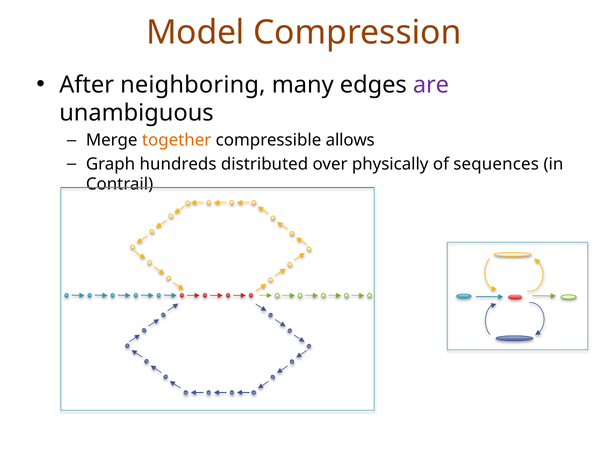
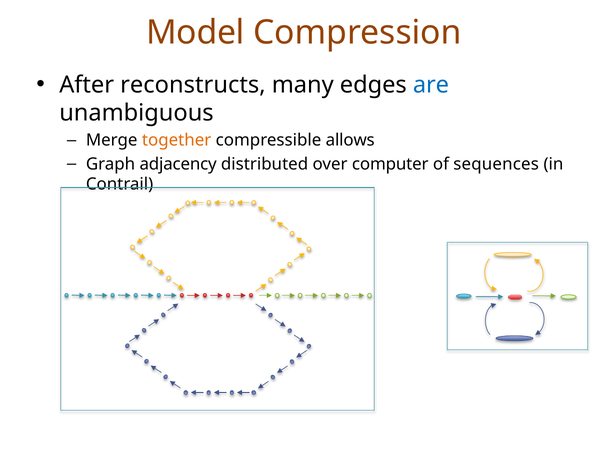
neighboring: neighboring -> reconstructs
are colour: purple -> blue
hundreds: hundreds -> adjacency
physically: physically -> computer
